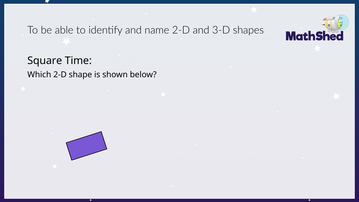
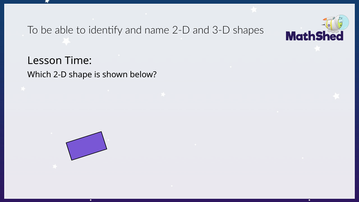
Square: Square -> Lesson
